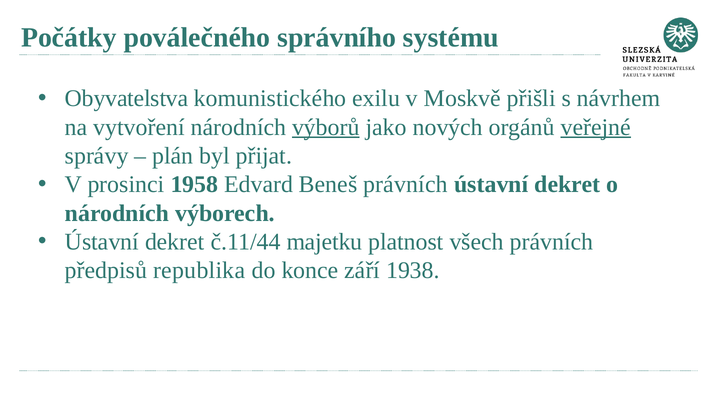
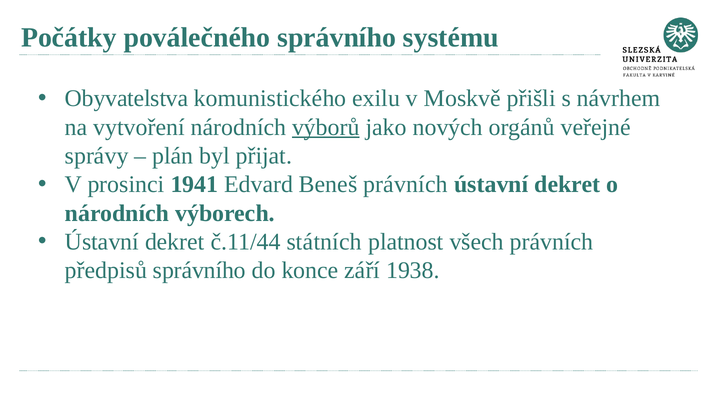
veřejné underline: present -> none
1958: 1958 -> 1941
majetku: majetku -> státních
předpisů republika: republika -> správního
